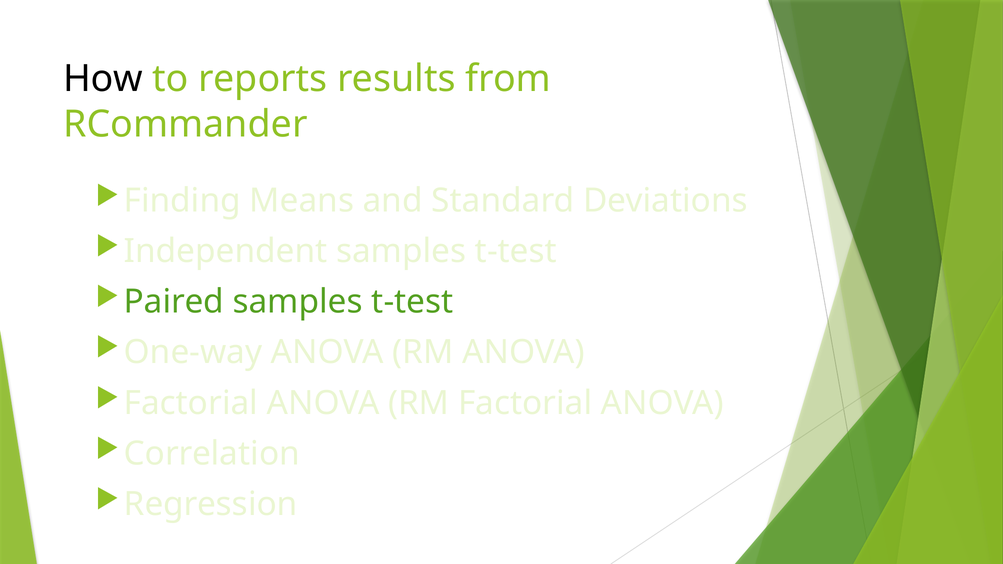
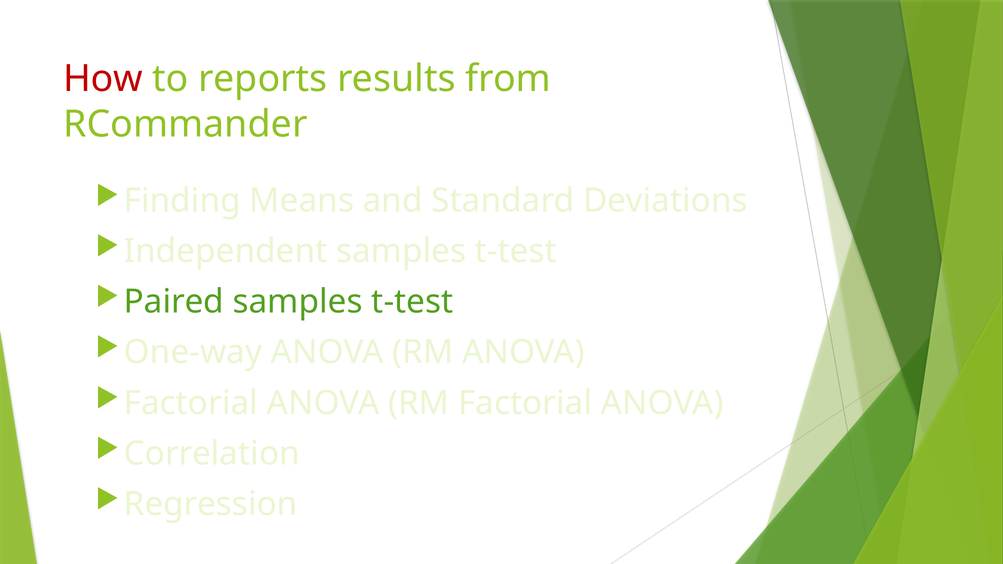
How colour: black -> red
